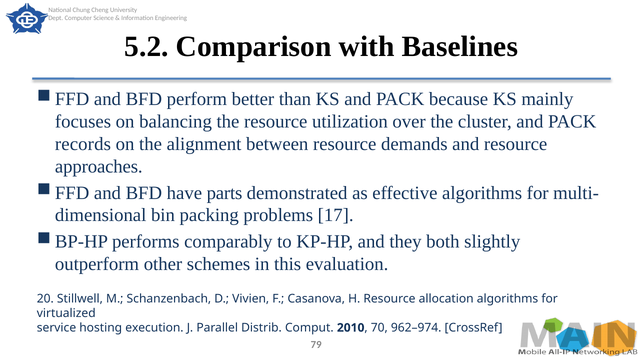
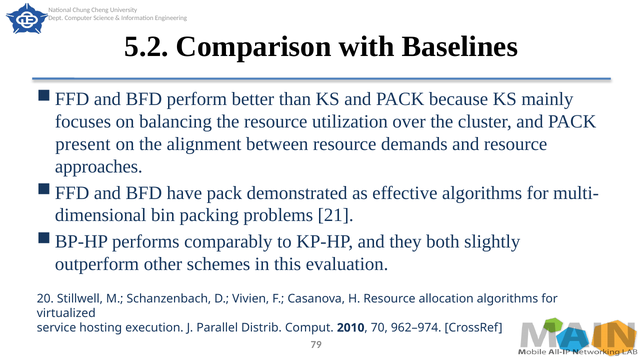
records: records -> present
have parts: parts -> pack
17: 17 -> 21
